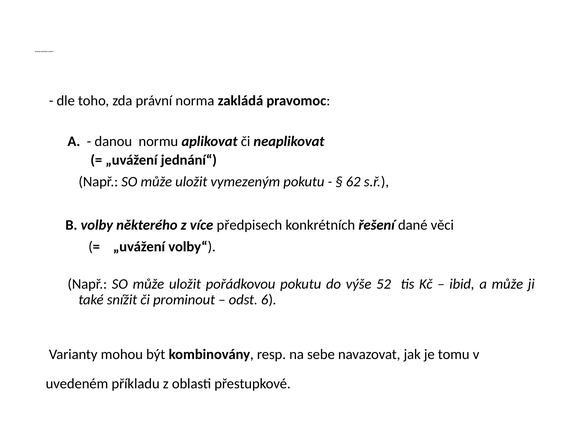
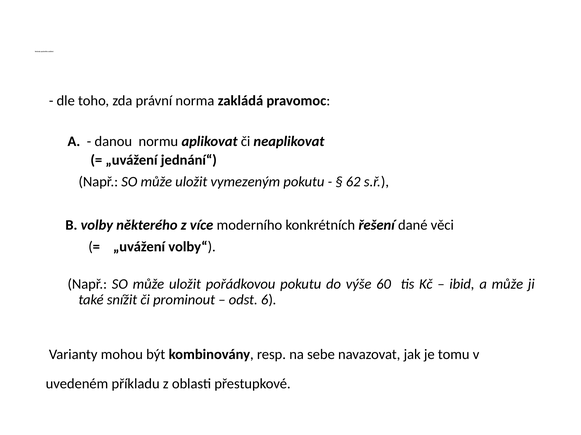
předpisech: předpisech -> moderního
52: 52 -> 60
